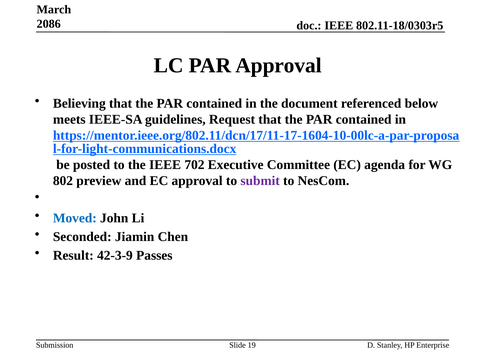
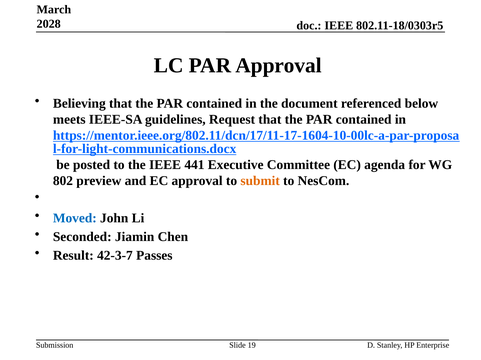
2086: 2086 -> 2028
702: 702 -> 441
submit colour: purple -> orange
42-3-9: 42-3-9 -> 42-3-7
